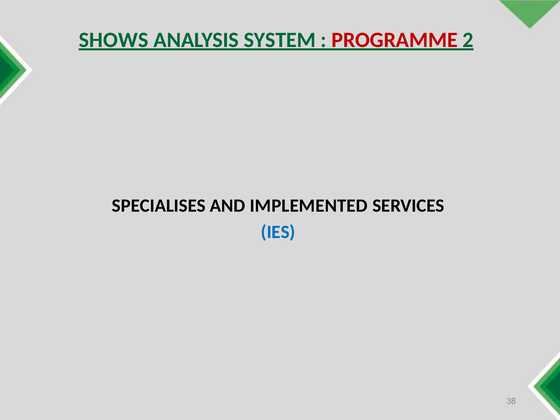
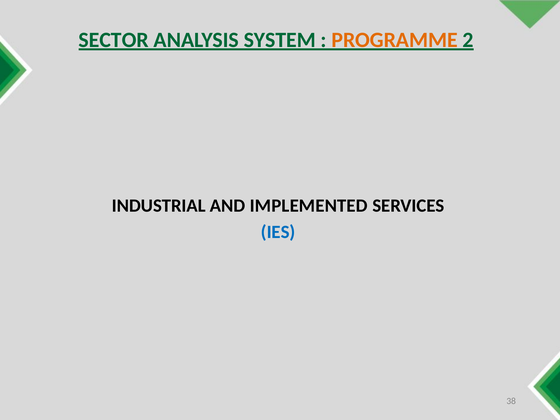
SHOWS: SHOWS -> SECTOR
PROGRAMME colour: red -> orange
SPECIALISES: SPECIALISES -> INDUSTRIAL
